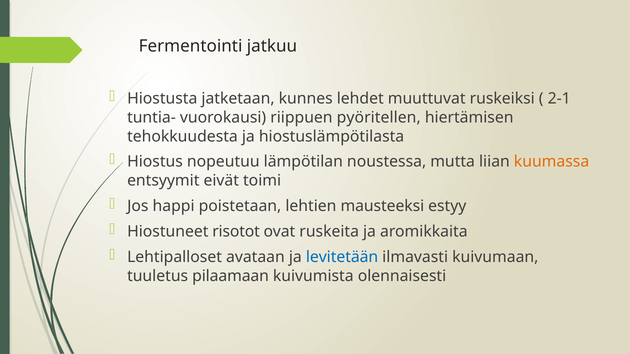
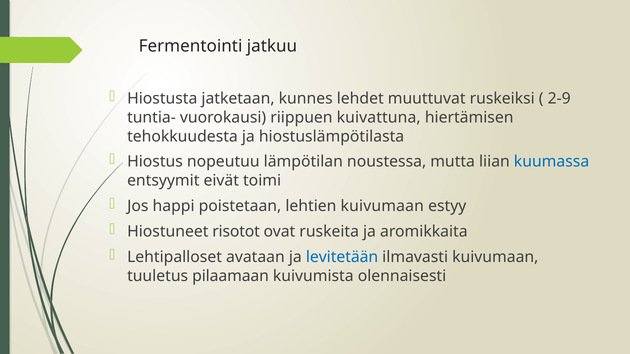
2-1: 2-1 -> 2-9
pyöritellen: pyöritellen -> kuivattuna
kuumassa colour: orange -> blue
lehtien mausteeksi: mausteeksi -> kuivumaan
